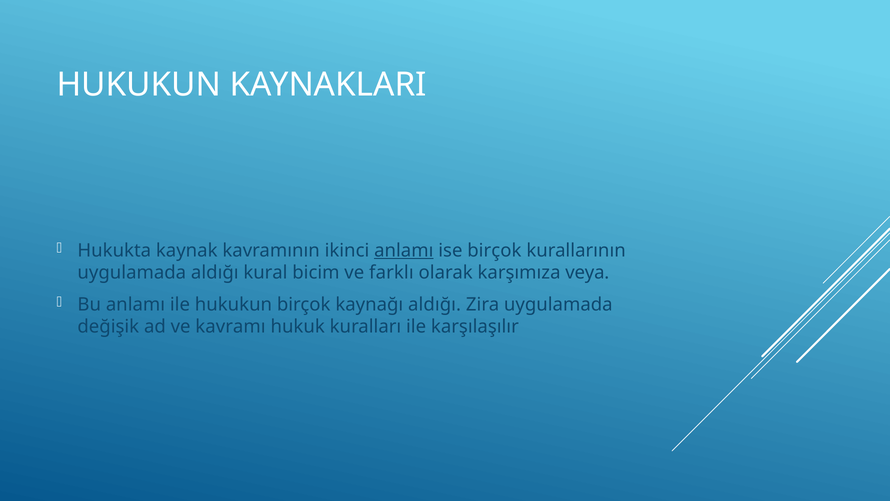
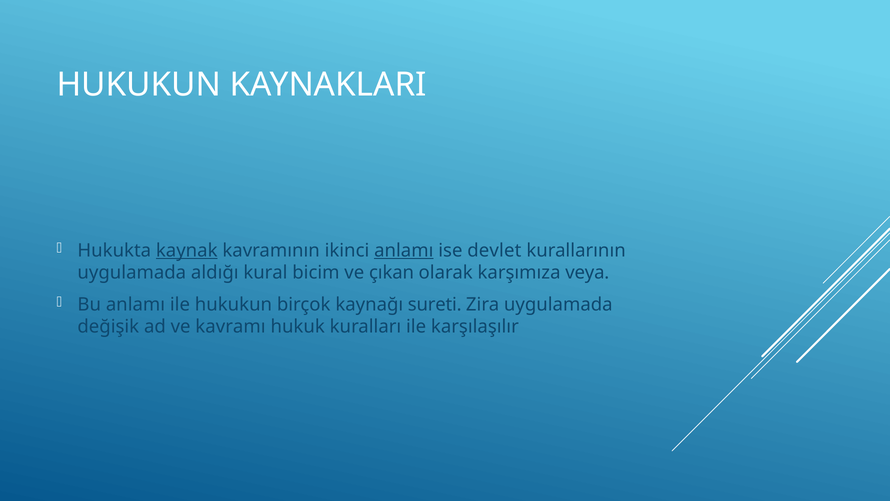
kaynak underline: none -> present
ise birçok: birçok -> devlet
farklı: farklı -> çıkan
kaynağı aldığı: aldığı -> sureti
